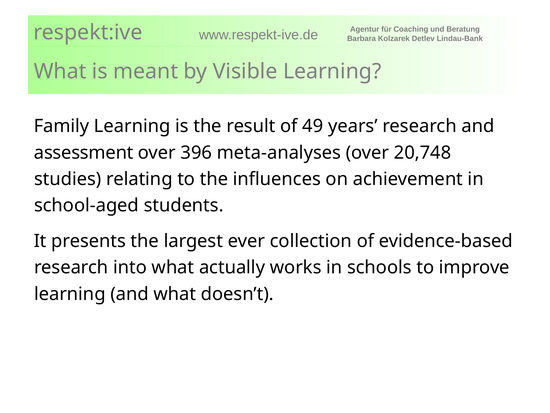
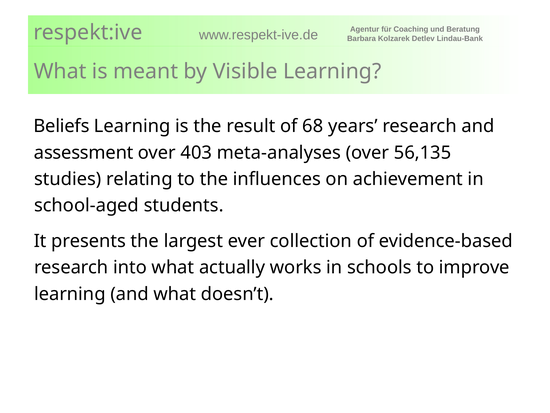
Family: Family -> Beliefs
49: 49 -> 68
396: 396 -> 403
20,748: 20,748 -> 56,135
